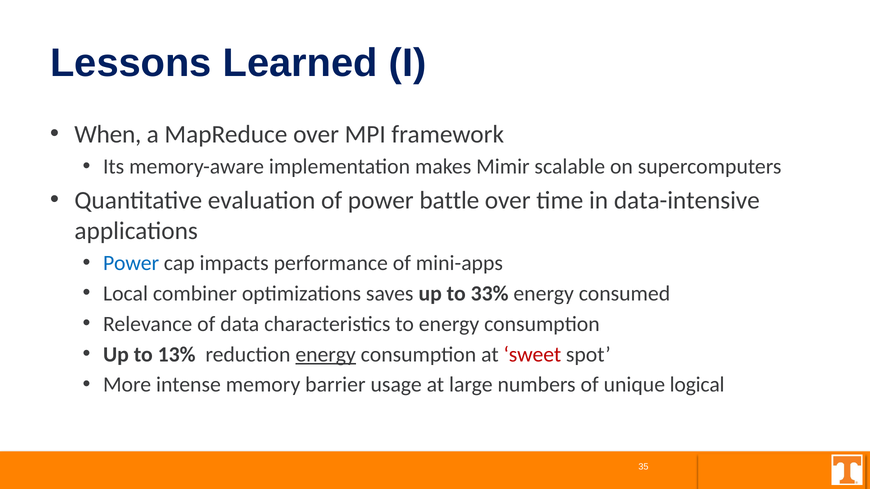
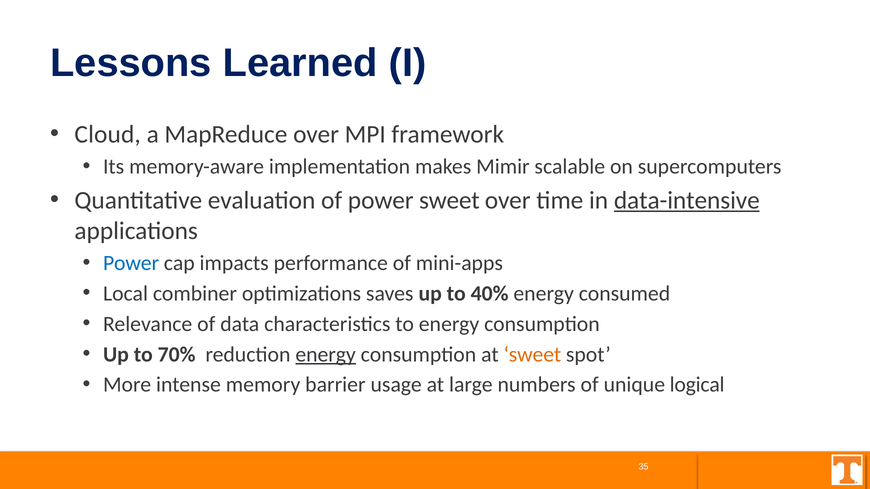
When: When -> Cloud
power battle: battle -> sweet
data-intensive underline: none -> present
33%: 33% -> 40%
13%: 13% -> 70%
sweet at (532, 355) colour: red -> orange
